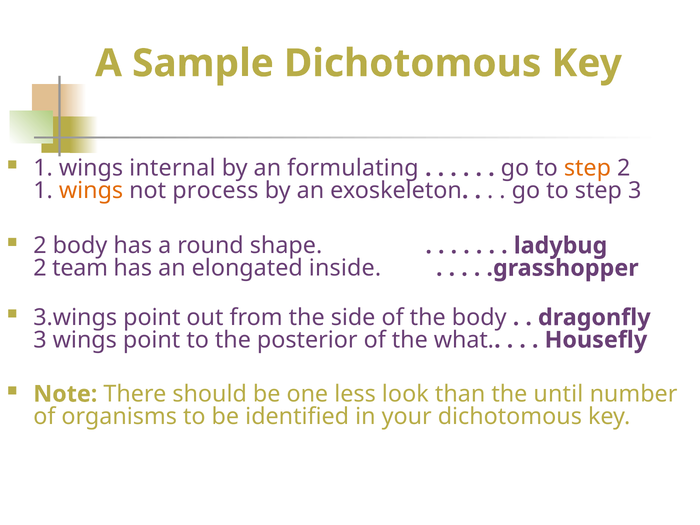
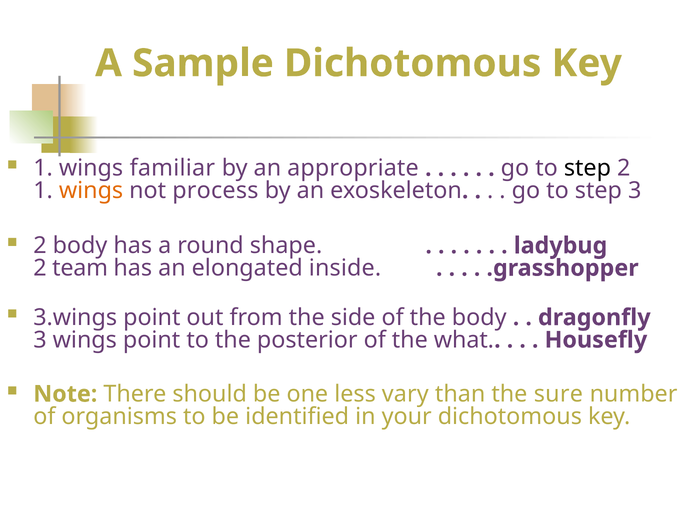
internal: internal -> familiar
formulating: formulating -> appropriate
step at (587, 168) colour: orange -> black
look: look -> vary
until: until -> sure
